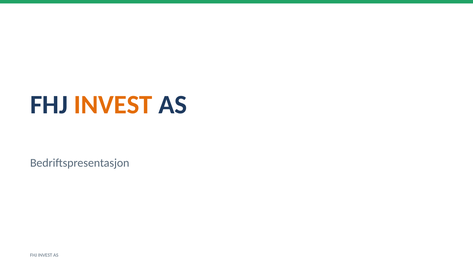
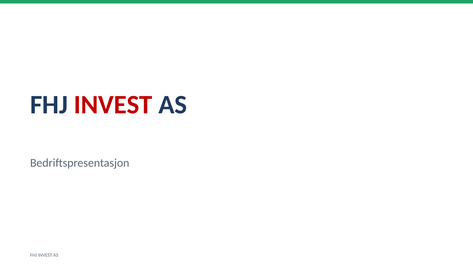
INVEST at (113, 105) colour: orange -> red
